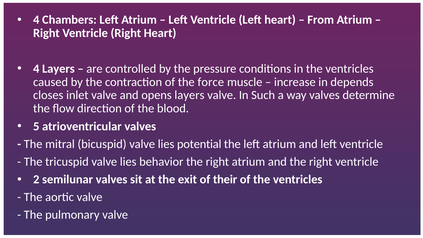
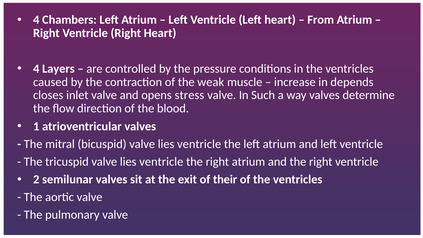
force: force -> weak
opens layers: layers -> stress
5: 5 -> 1
bicuspid valve lies potential: potential -> ventricle
tricuspid valve lies behavior: behavior -> ventricle
